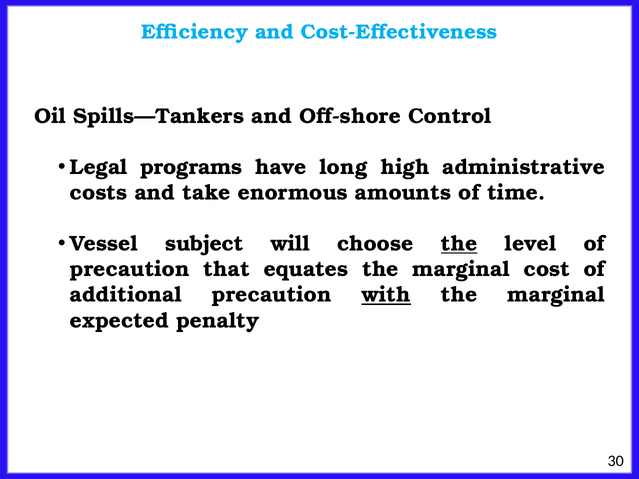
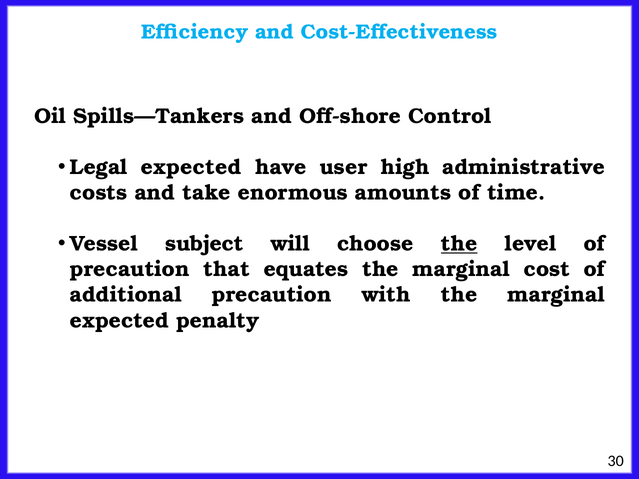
Legal programs: programs -> expected
long: long -> user
with underline: present -> none
